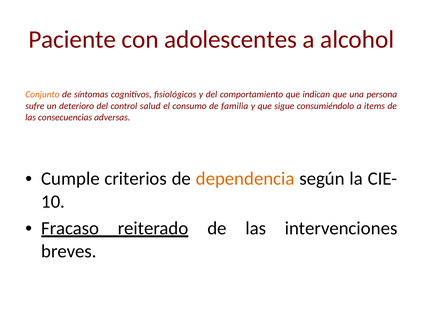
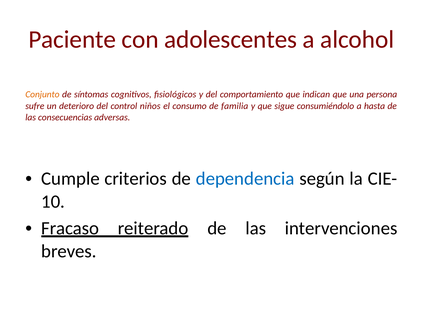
salud: salud -> niños
items: items -> hasta
dependencia colour: orange -> blue
